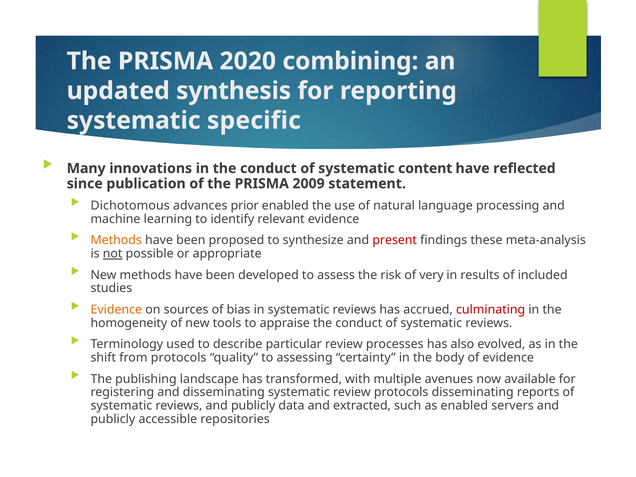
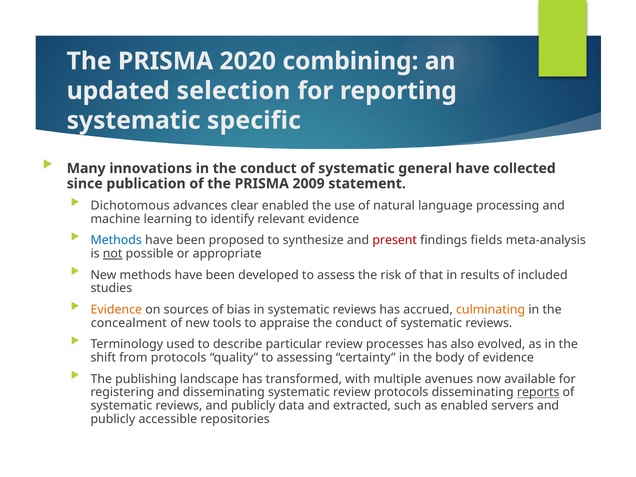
synthesis: synthesis -> selection
content: content -> general
reflected: reflected -> collected
prior: prior -> clear
Methods at (116, 240) colour: orange -> blue
these: these -> fields
very: very -> that
culminating colour: red -> orange
homogeneity: homogeneity -> concealment
reports underline: none -> present
